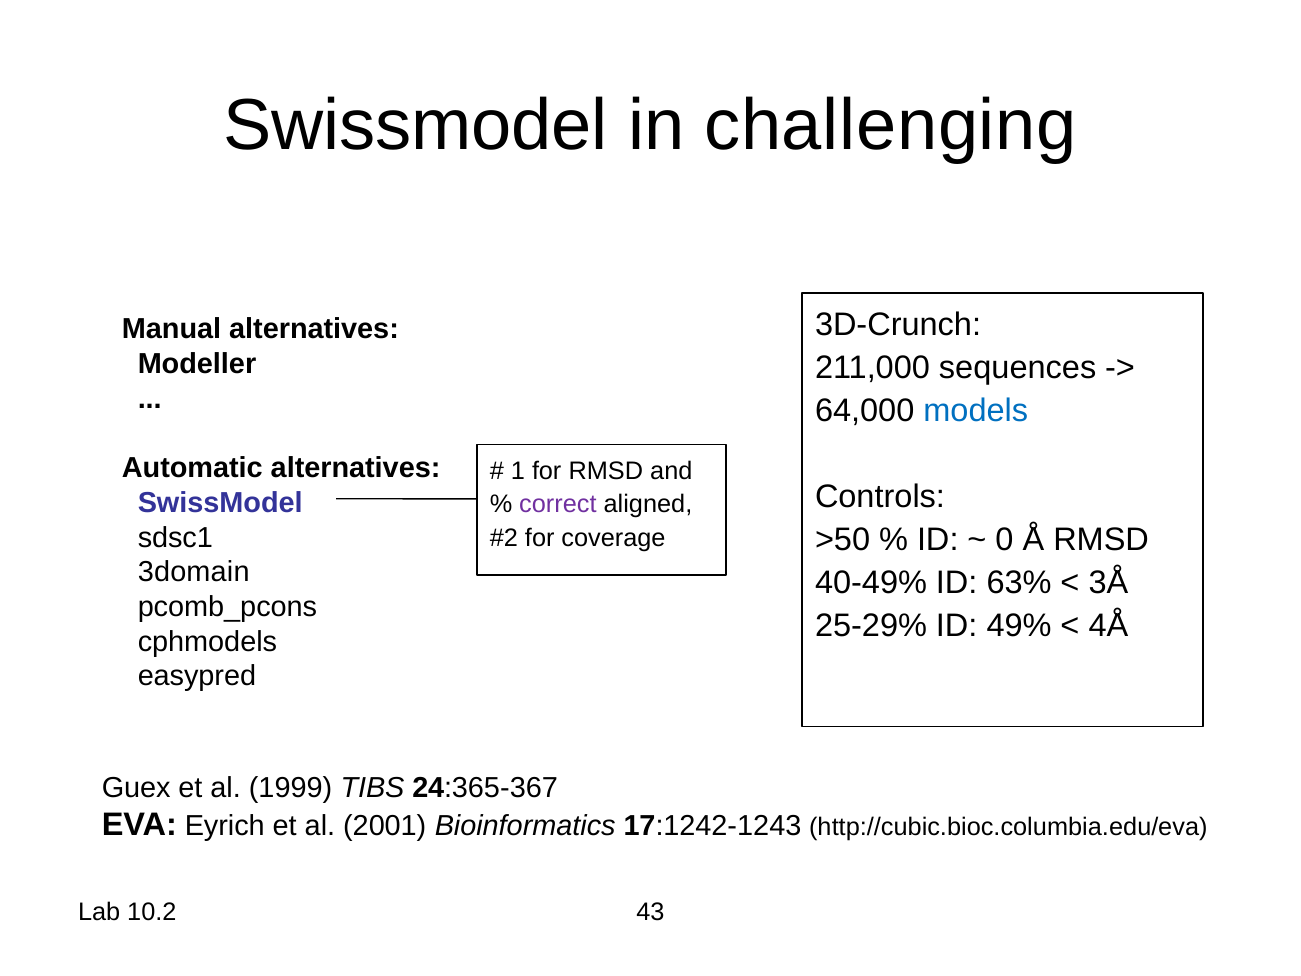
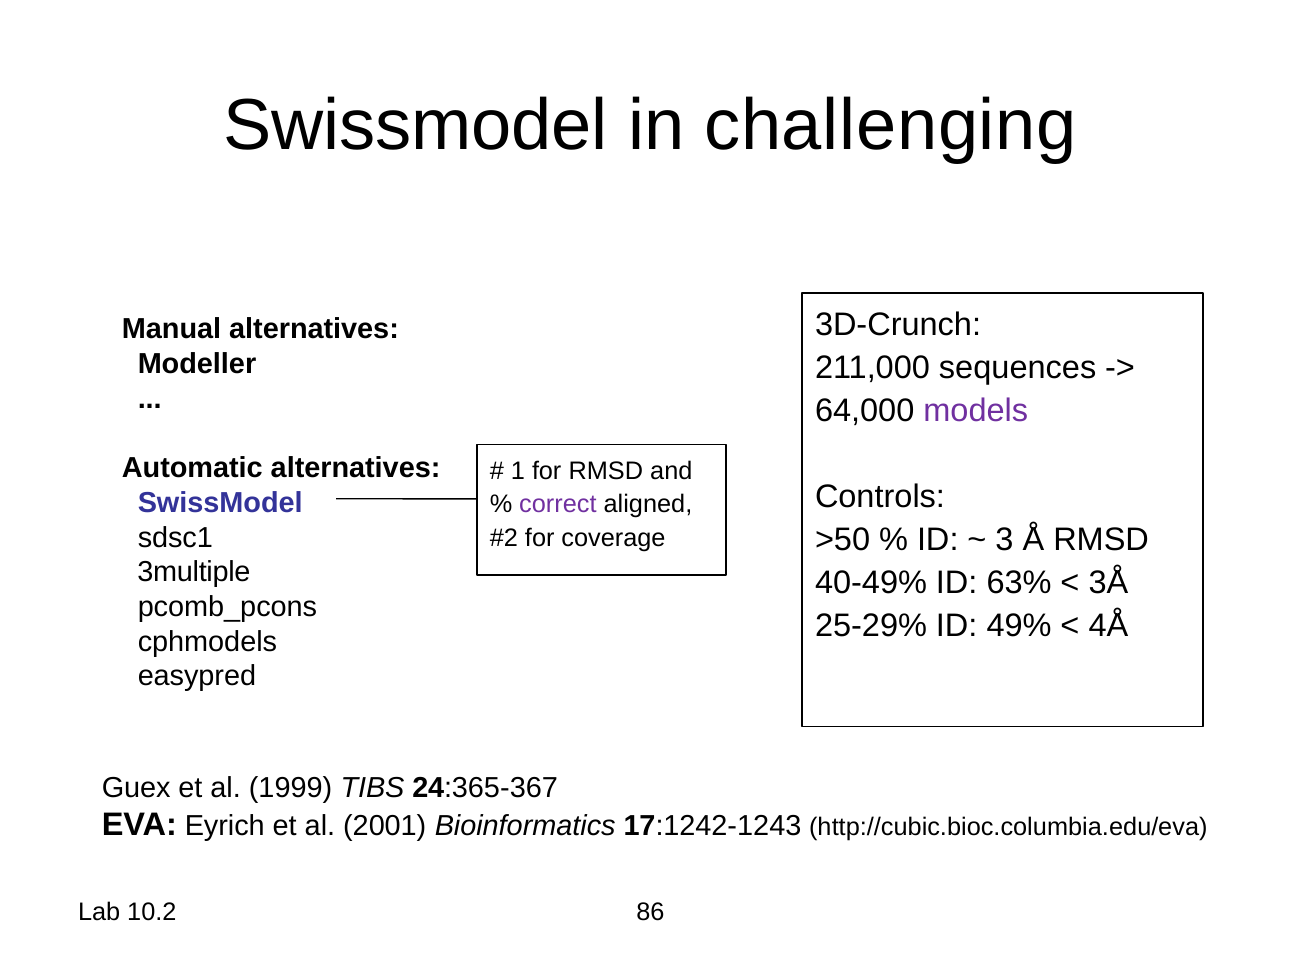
models colour: blue -> purple
0: 0 -> 3
3domain: 3domain -> 3multiple
43: 43 -> 86
